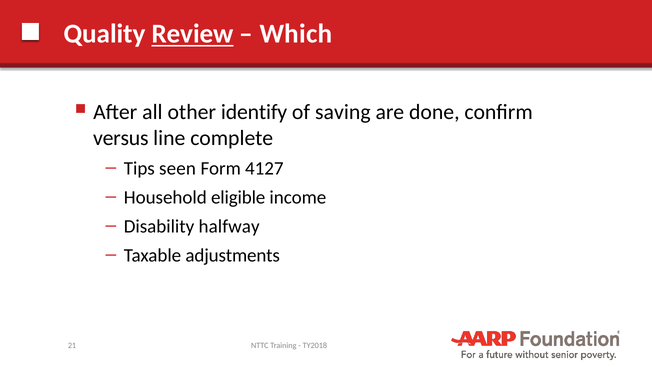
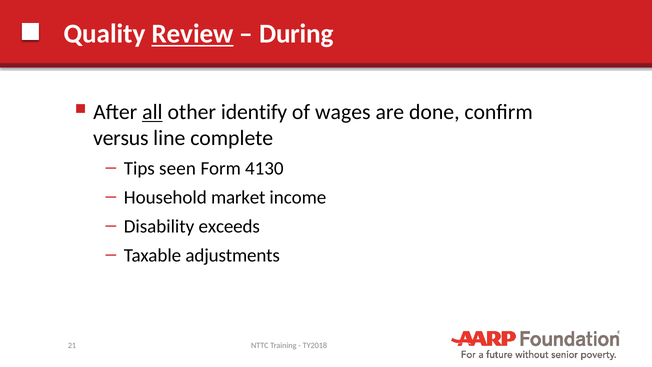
Which: Which -> During
all underline: none -> present
saving: saving -> wages
4127: 4127 -> 4130
eligible: eligible -> market
halfway: halfway -> exceeds
